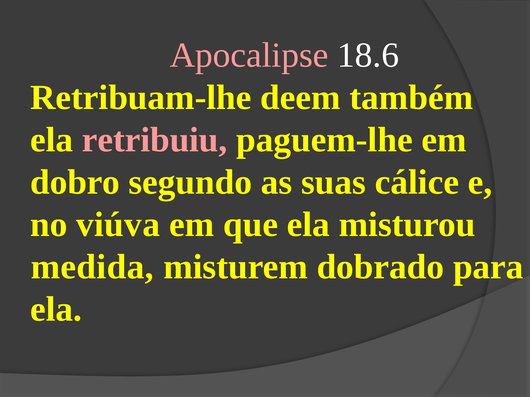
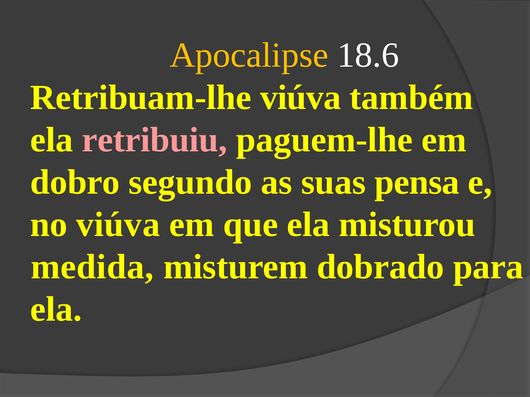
Apocalipse colour: pink -> yellow
Retribuam-lhe deem: deem -> viúva
cálice: cálice -> pensa
